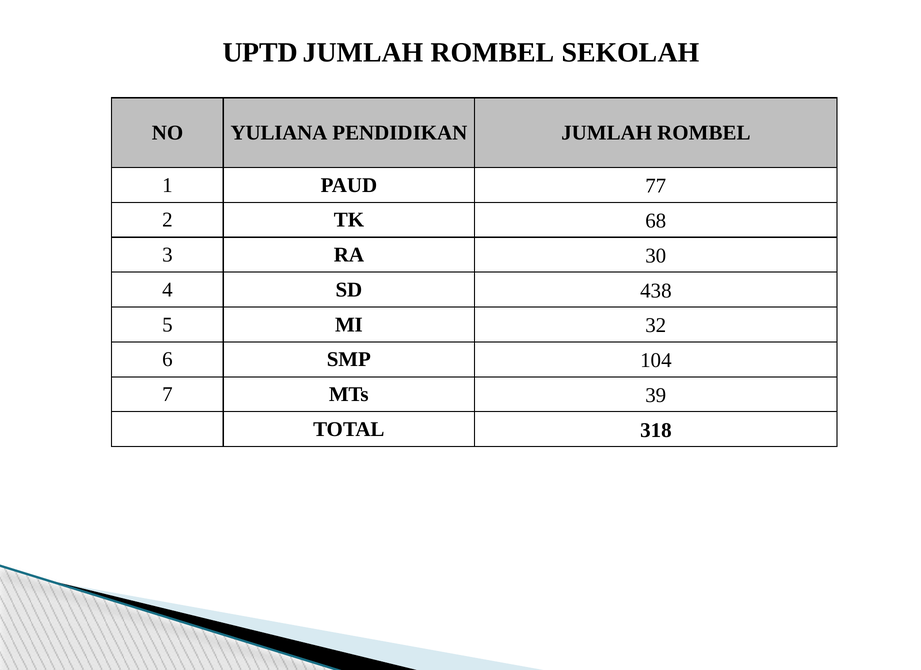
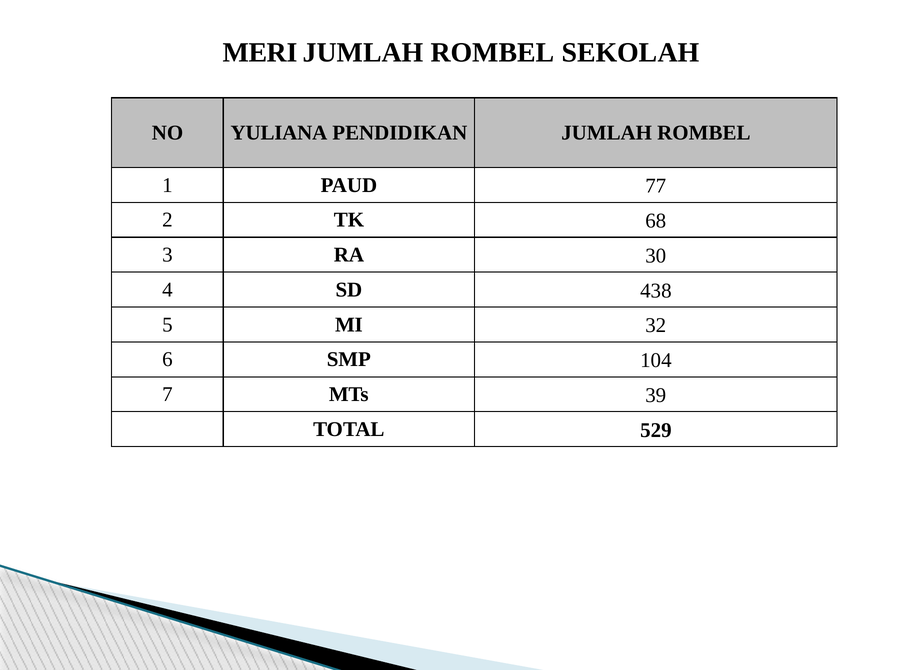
UPTD: UPTD -> MERI
318: 318 -> 529
